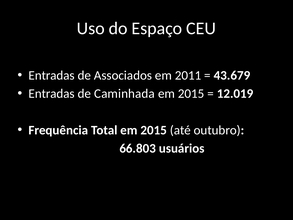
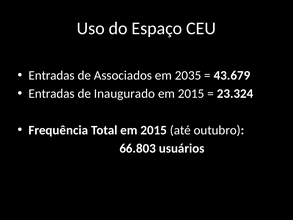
2011: 2011 -> 2035
Caminhada: Caminhada -> Inaugurado
12.019: 12.019 -> 23.324
